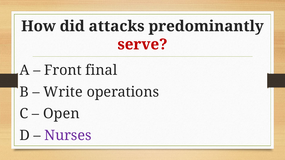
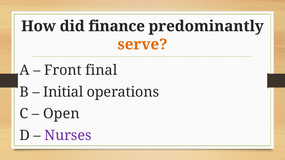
attacks: attacks -> finance
serve colour: red -> orange
Write: Write -> Initial
